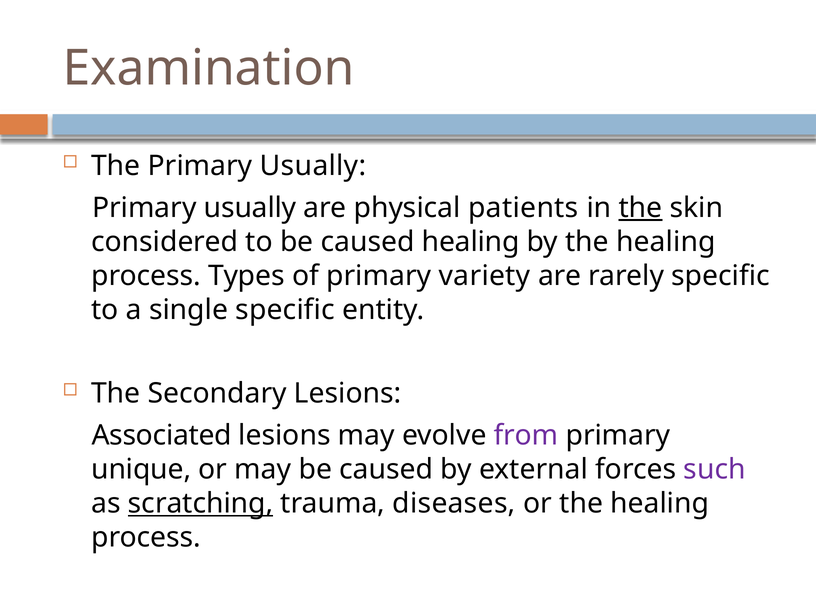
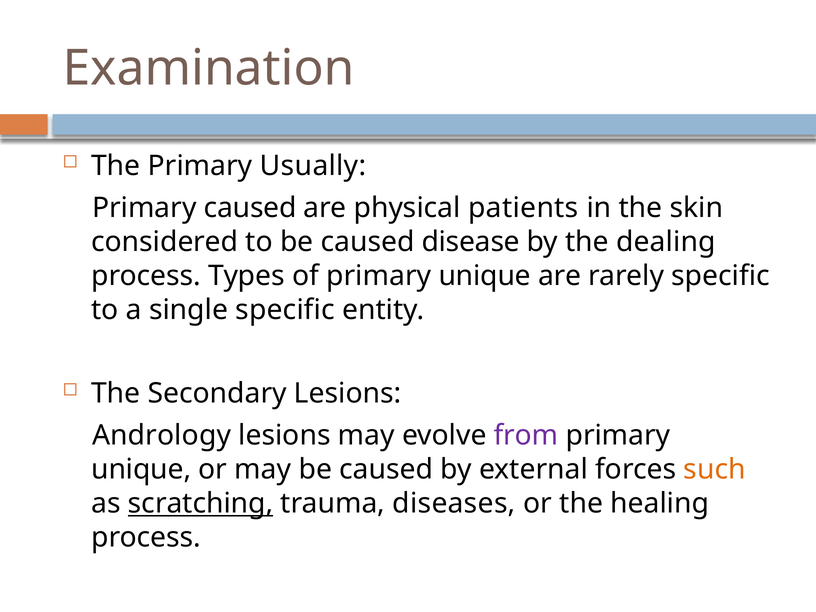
usually at (250, 208): usually -> caused
the at (640, 208) underline: present -> none
caused healing: healing -> disease
by the healing: healing -> dealing
of primary variety: variety -> unique
Associated: Associated -> Andrology
such colour: purple -> orange
